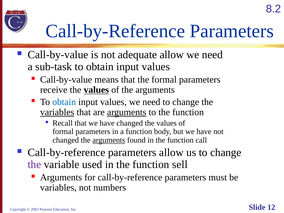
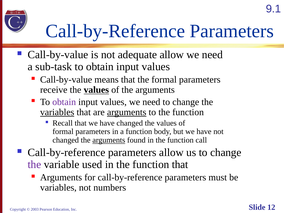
8.2: 8.2 -> 9.1
obtain at (64, 102) colour: blue -> purple
function sell: sell -> that
